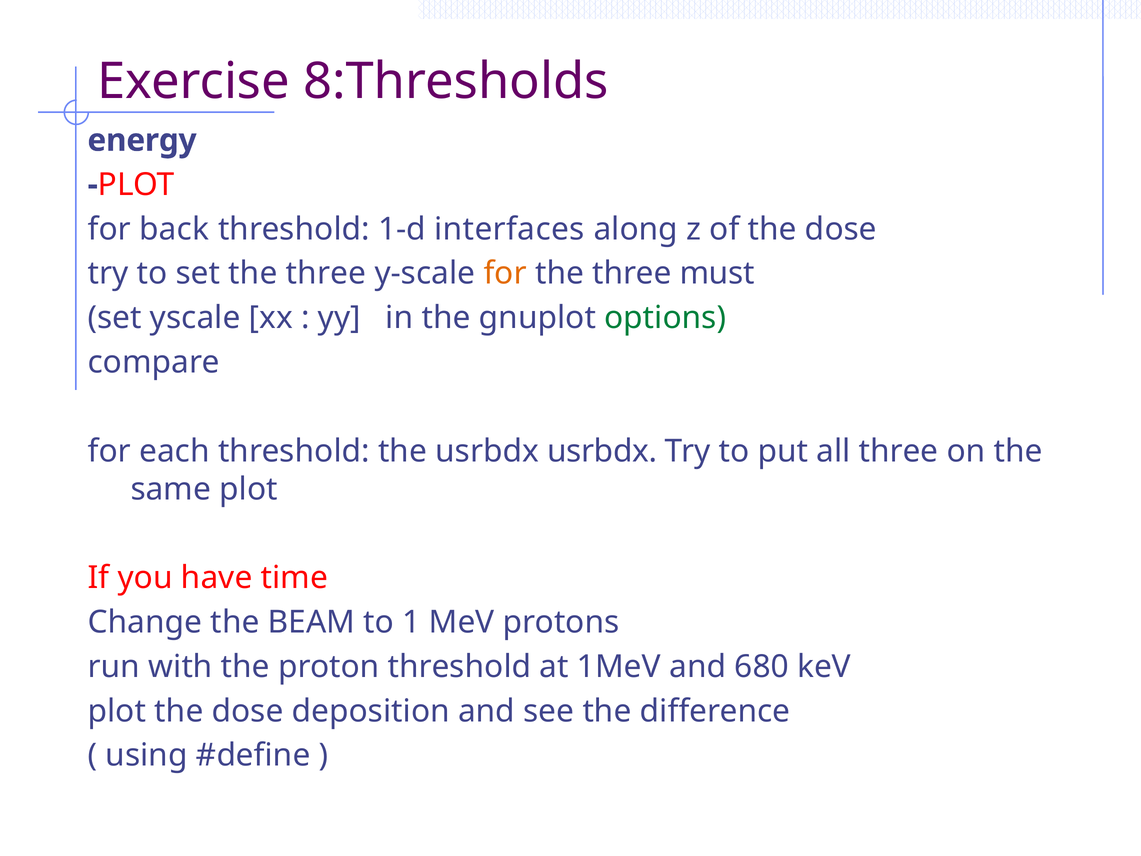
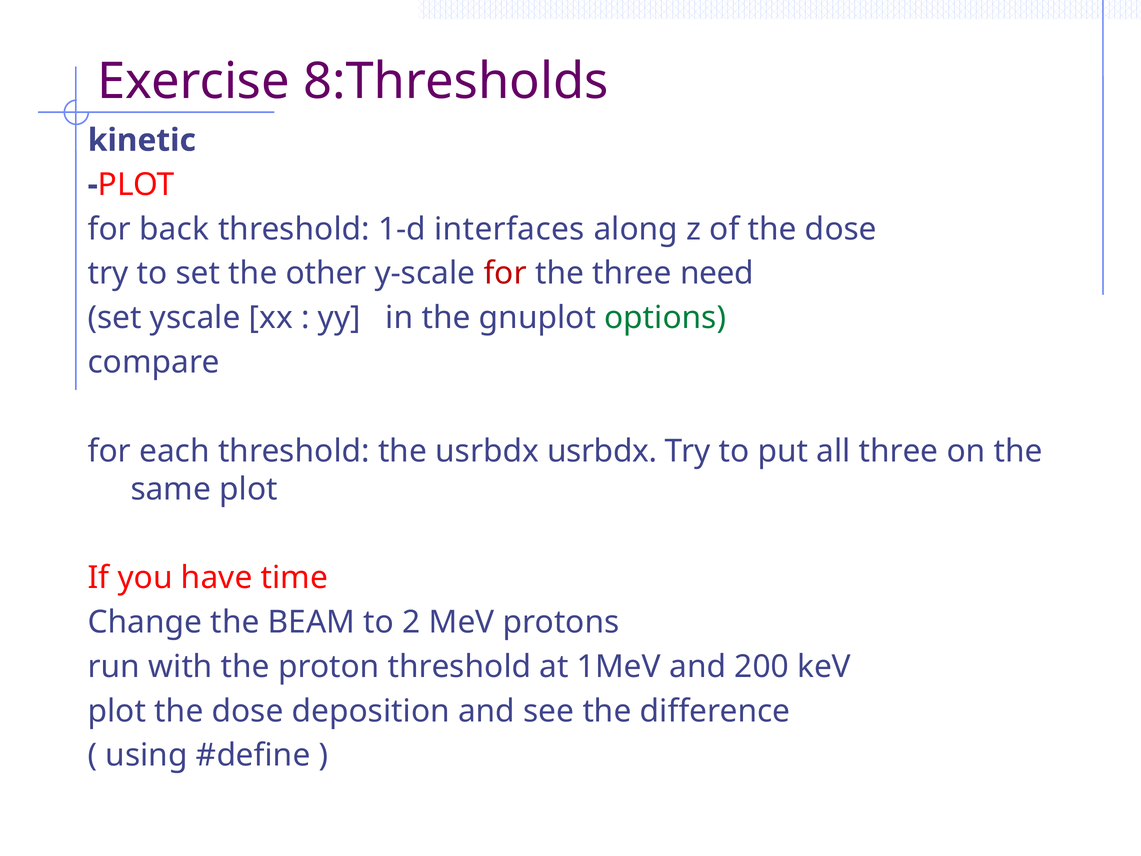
energy: energy -> kinetic
set the three: three -> other
for at (505, 273) colour: orange -> red
must: must -> need
1: 1 -> 2
680: 680 -> 200
